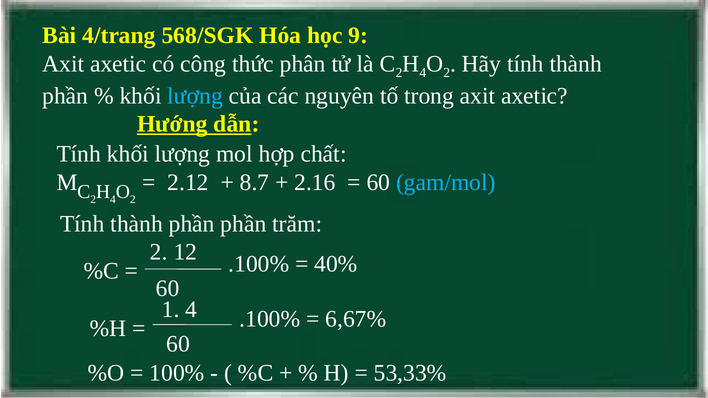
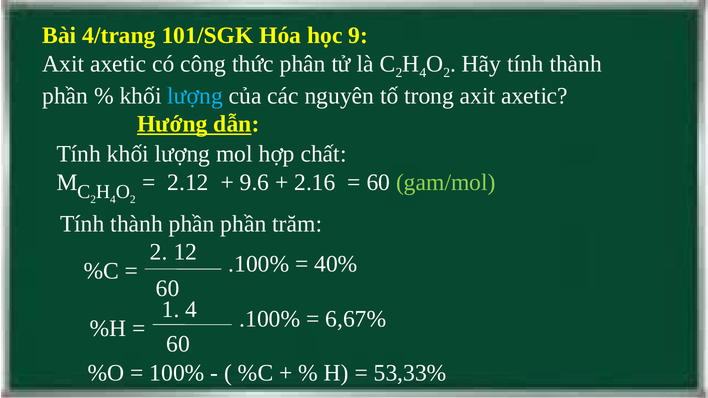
568/SGK: 568/SGK -> 101/SGK
8.7: 8.7 -> 9.6
gam/mol colour: light blue -> light green
